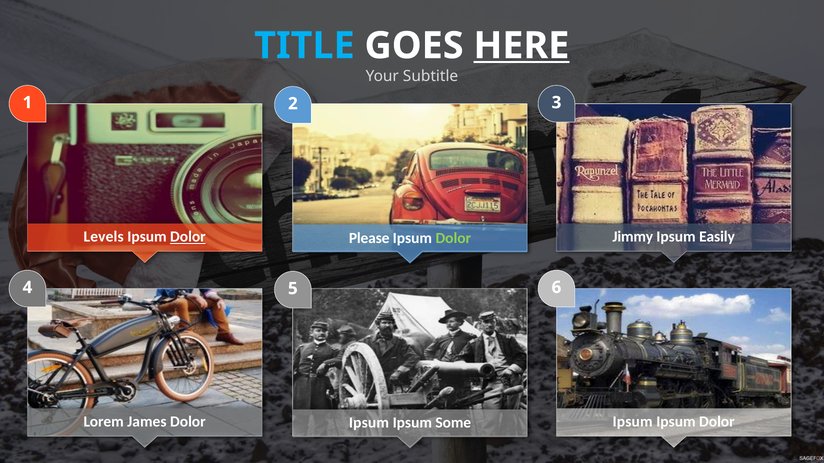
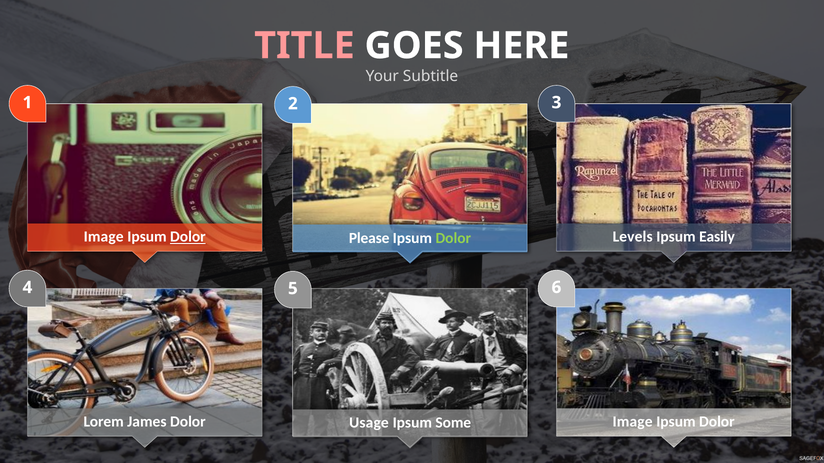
TITLE colour: light blue -> pink
HERE underline: present -> none
Levels at (104, 237): Levels -> Image
Jimmy: Jimmy -> Levels
Ipsum at (633, 422): Ipsum -> Image
Ipsum at (369, 423): Ipsum -> Usage
